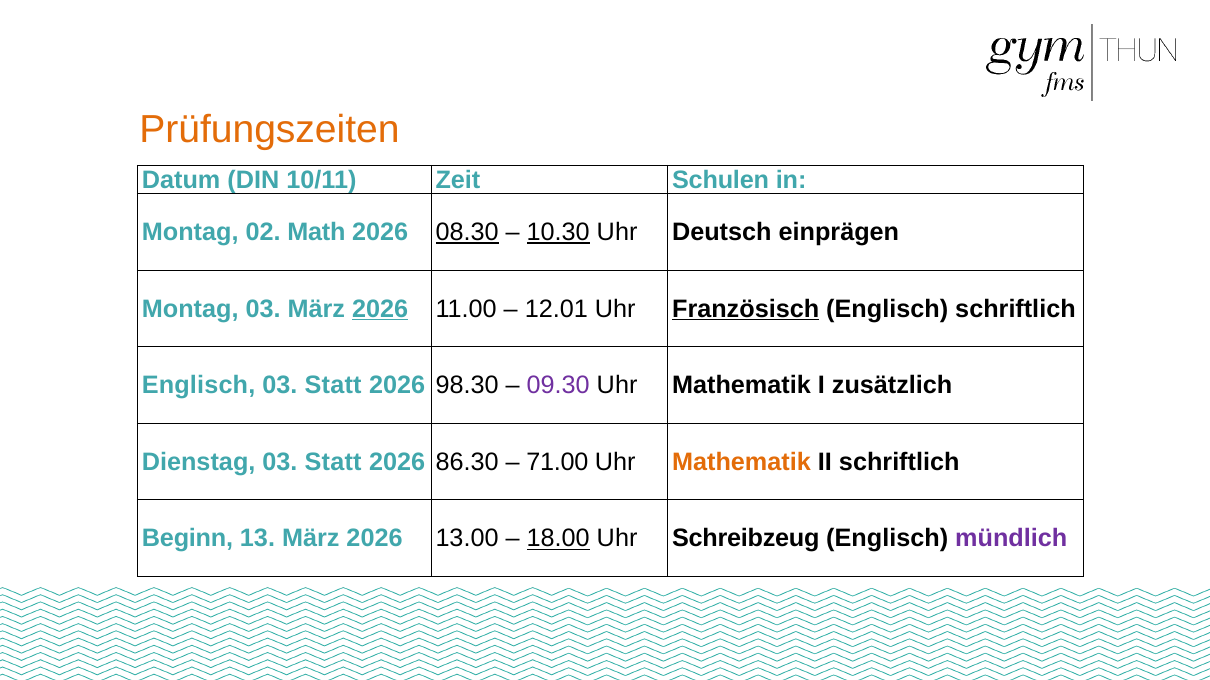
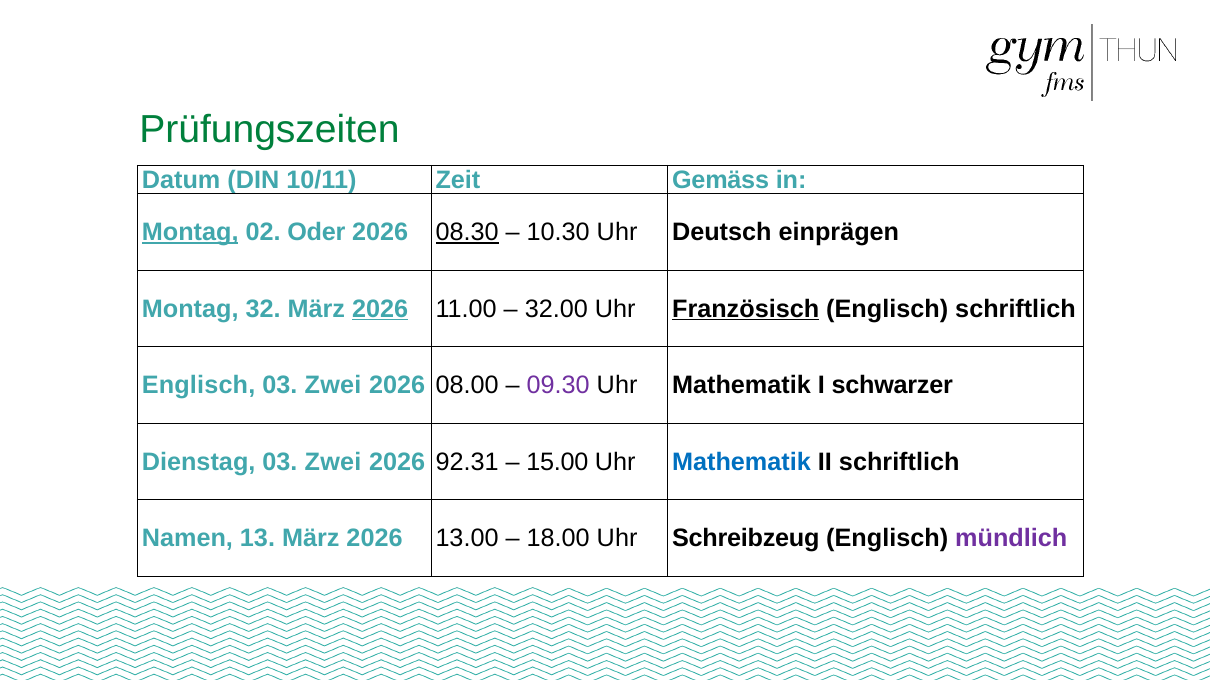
Prüfungszeiten colour: orange -> green
Schulen: Schulen -> Gemäss
Montag at (190, 233) underline: none -> present
Math: Math -> Oder
10.30 underline: present -> none
Montag 03: 03 -> 32
12.01: 12.01 -> 32.00
Statt at (333, 386): Statt -> Zwei
98.30: 98.30 -> 08.00
zusätzlich: zusätzlich -> schwarzer
Dienstag 03 Statt: Statt -> Zwei
86.30: 86.30 -> 92.31
71.00: 71.00 -> 15.00
Mathematik at (741, 462) colour: orange -> blue
Beginn: Beginn -> Namen
18.00 underline: present -> none
